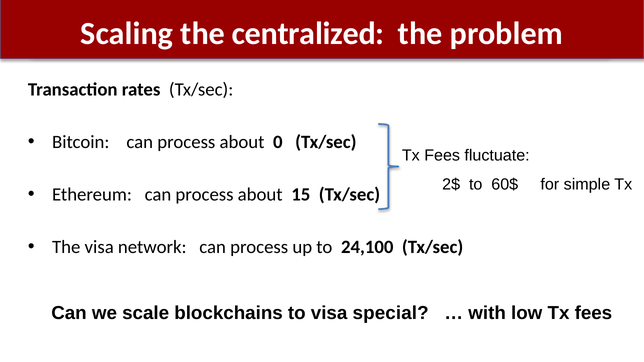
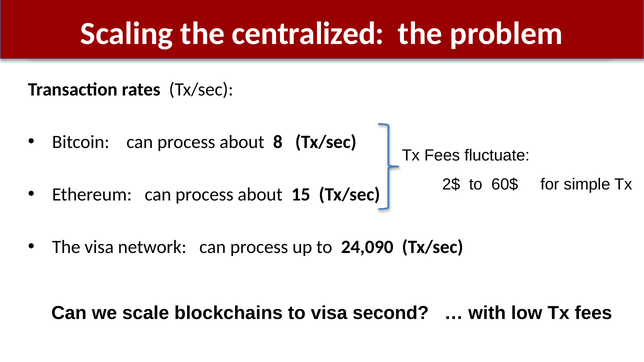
0: 0 -> 8
24,100: 24,100 -> 24,090
special: special -> second
